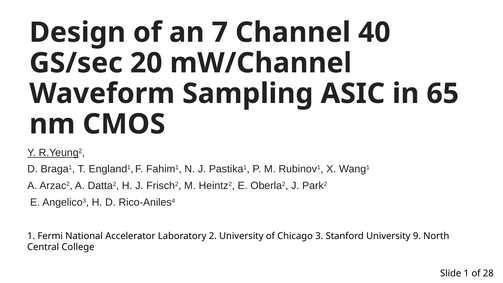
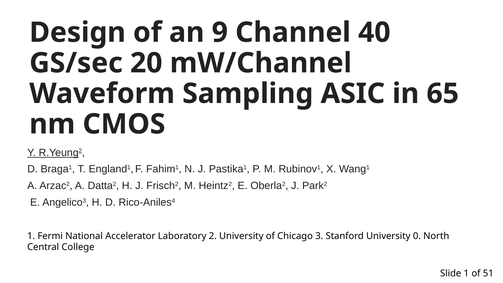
7: 7 -> 9
9: 9 -> 0
28: 28 -> 51
